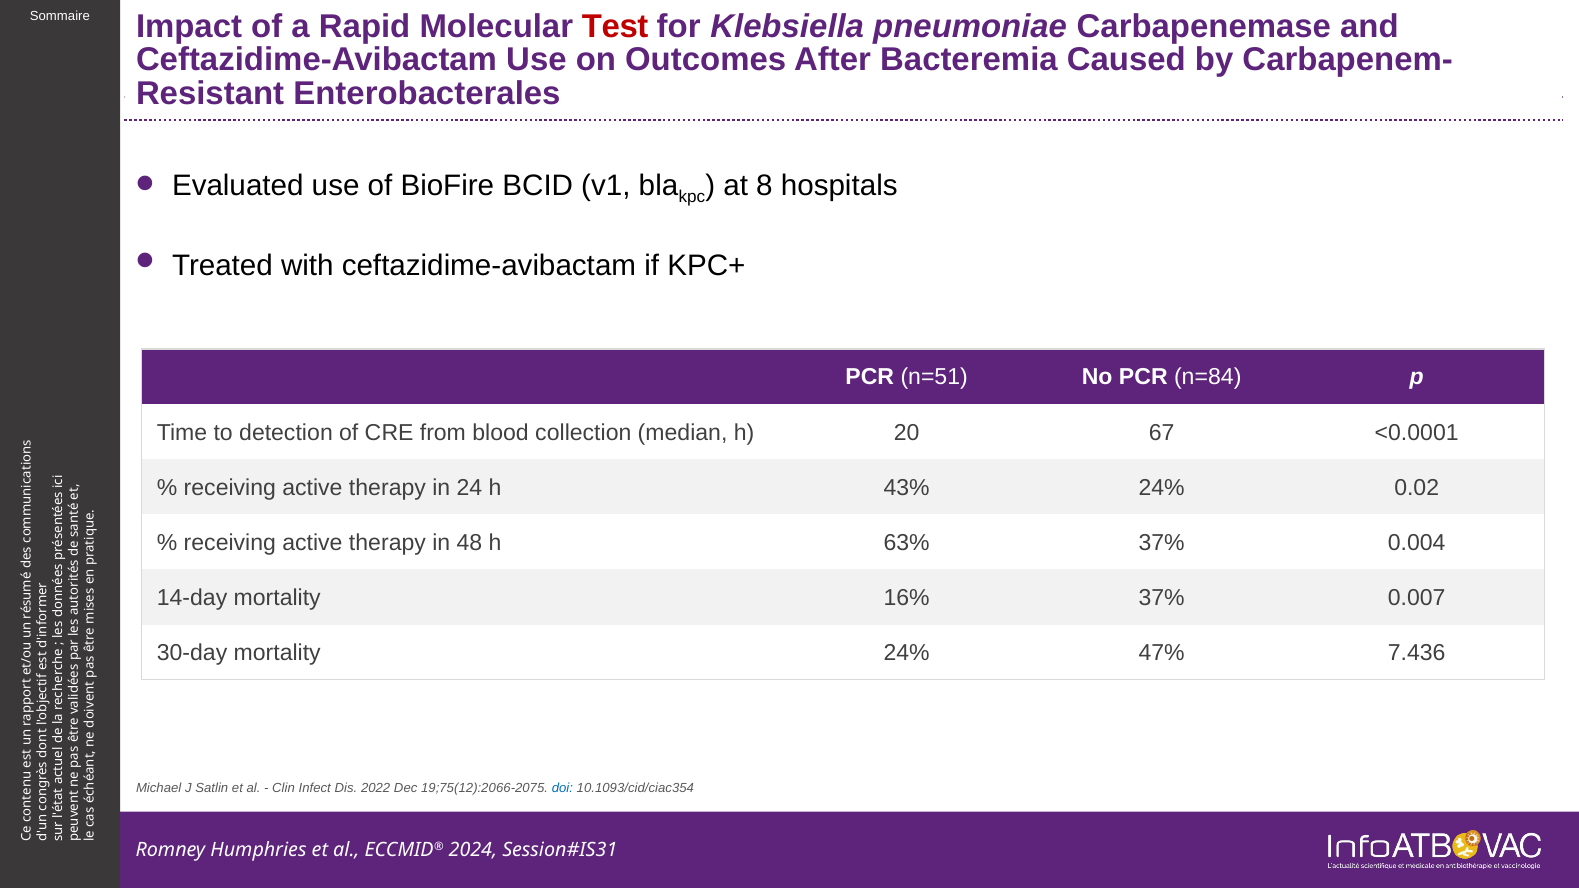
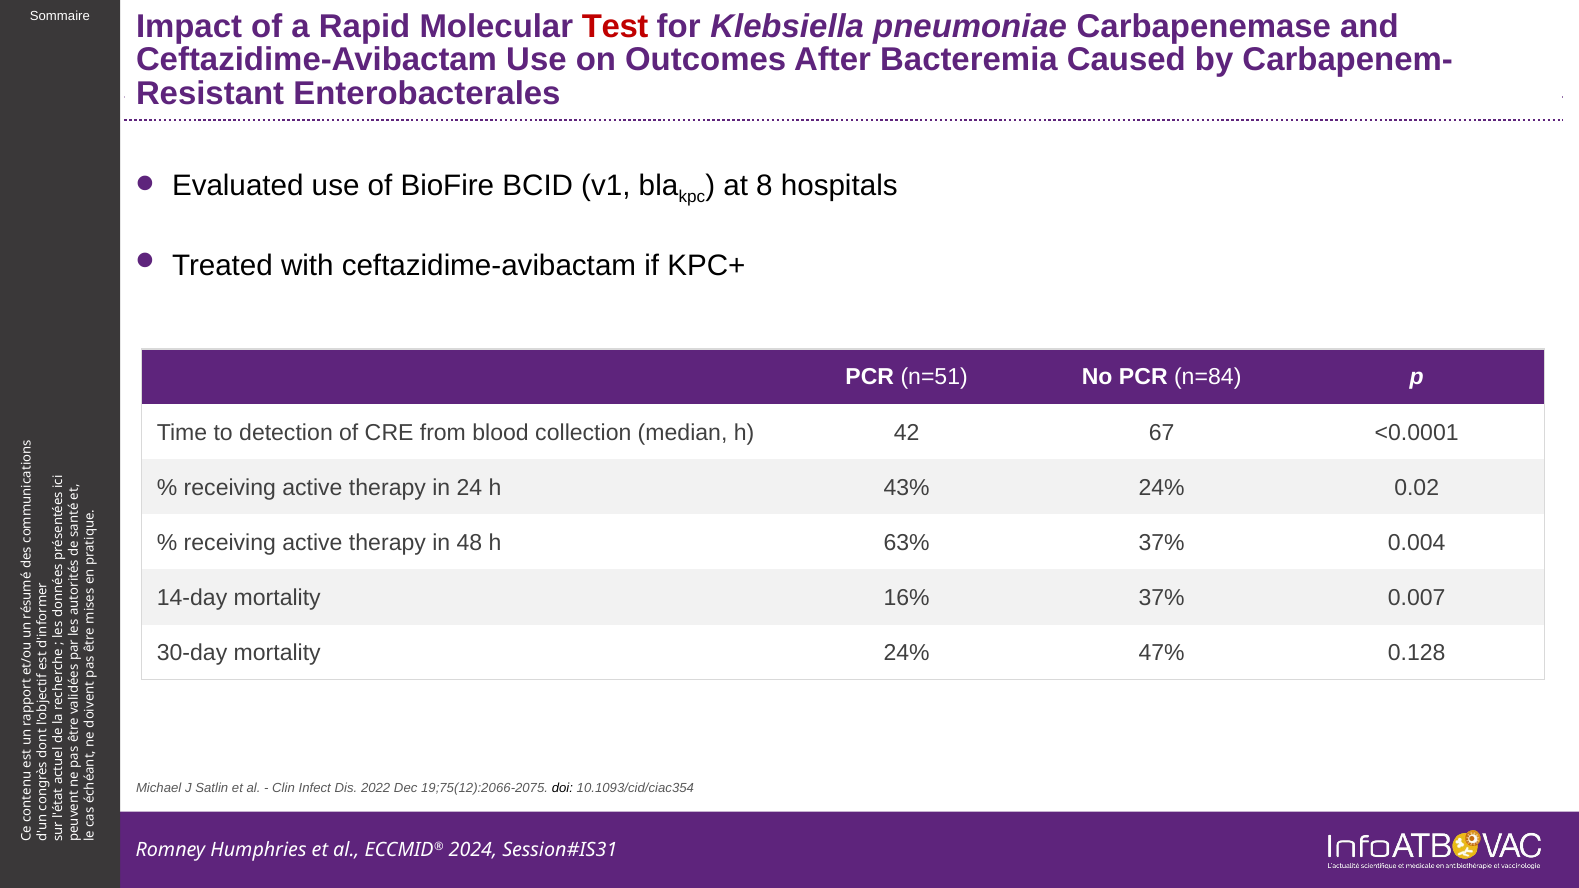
20: 20 -> 42
7.436: 7.436 -> 0.128
doi colour: blue -> black
